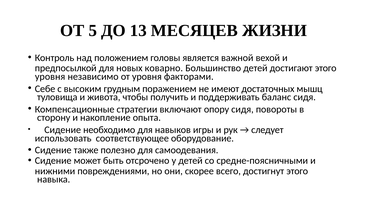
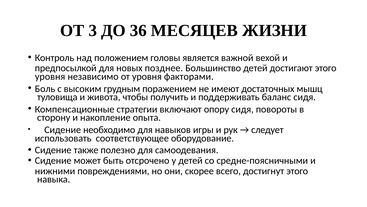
5: 5 -> 3
13: 13 -> 36
коварно: коварно -> позднее
Себе: Себе -> Боль
